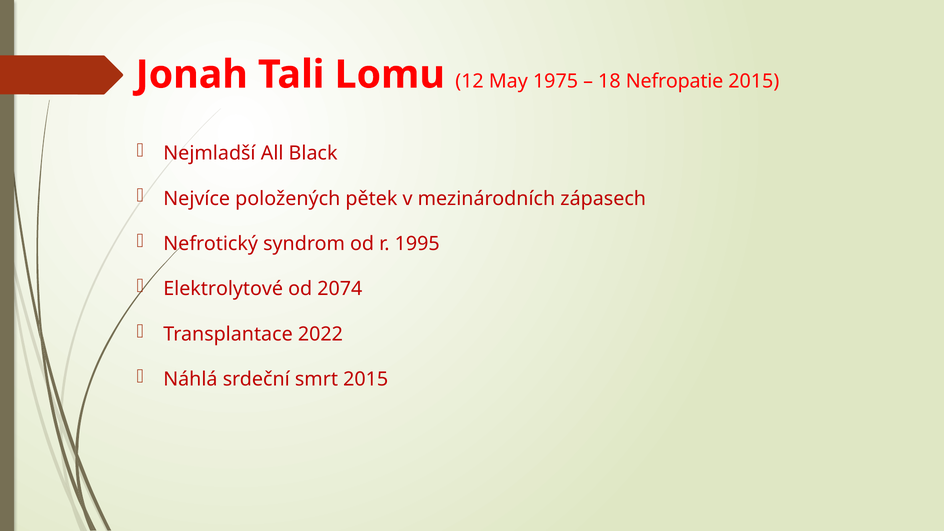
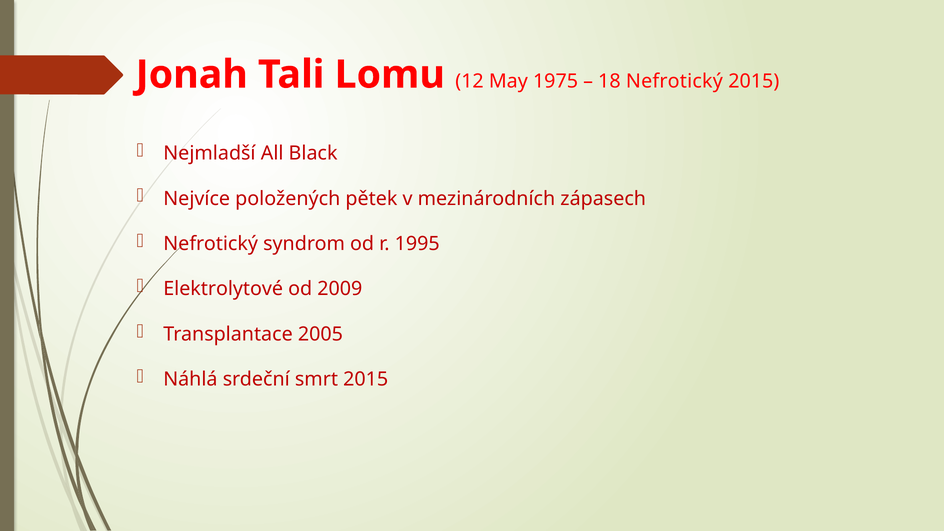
18 Nefropatie: Nefropatie -> Nefrotický
2074: 2074 -> 2009
2022: 2022 -> 2005
